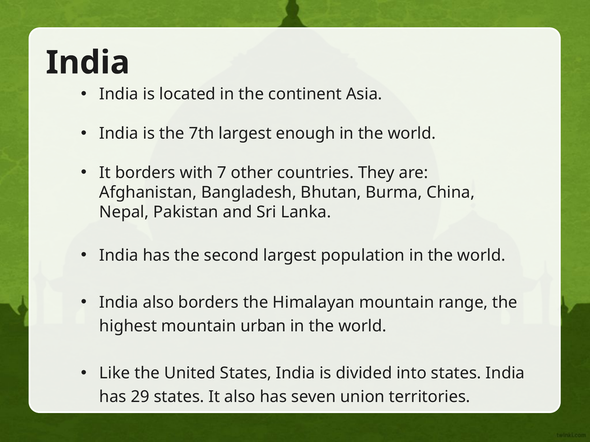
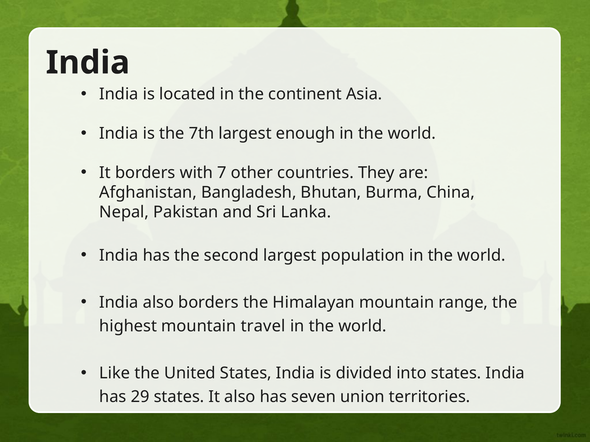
urban: urban -> travel
